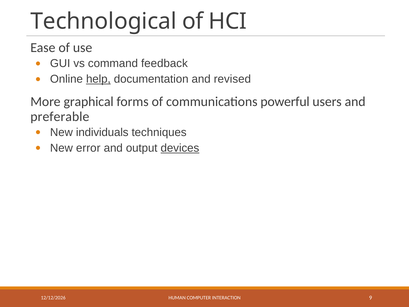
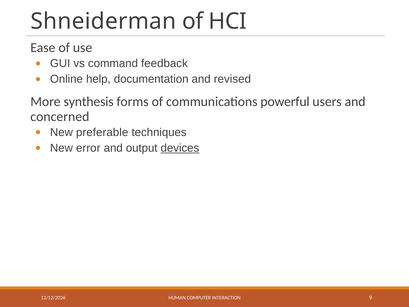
Technological: Technological -> Shneiderman
help underline: present -> none
graphical: graphical -> synthesis
preferable: preferable -> concerned
individuals: individuals -> preferable
